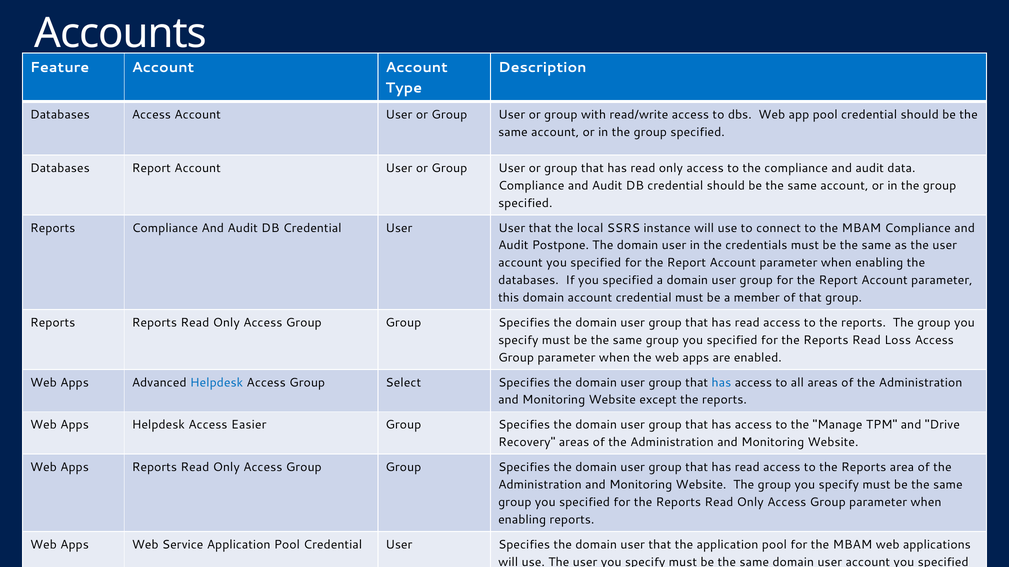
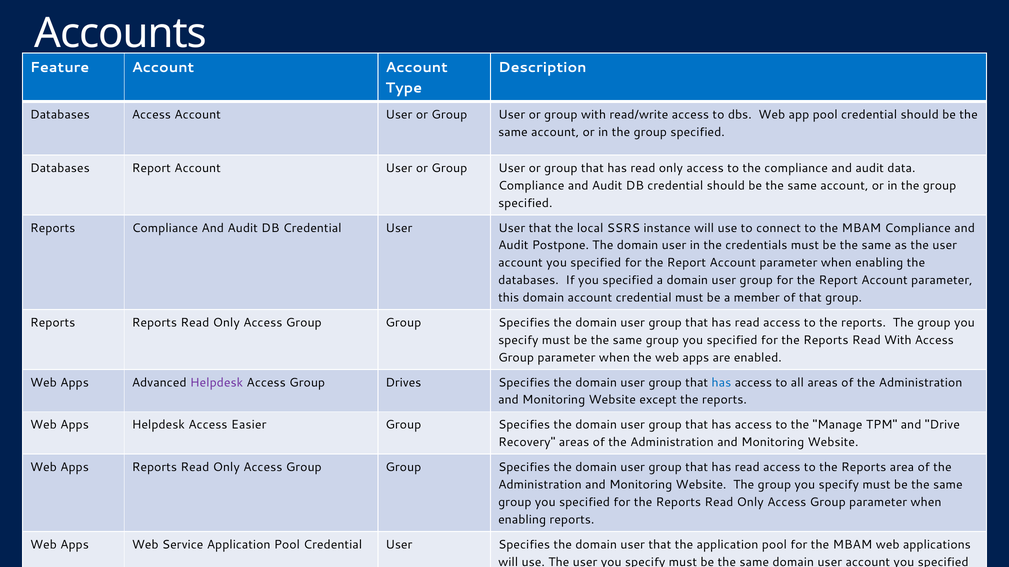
Read Loss: Loss -> With
Helpdesk at (217, 383) colour: blue -> purple
Select: Select -> Drives
